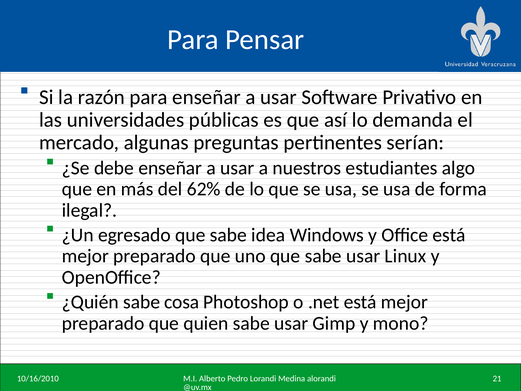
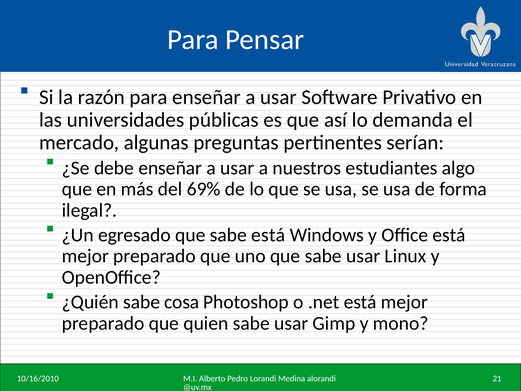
62%: 62% -> 69%
sabe idea: idea -> está
